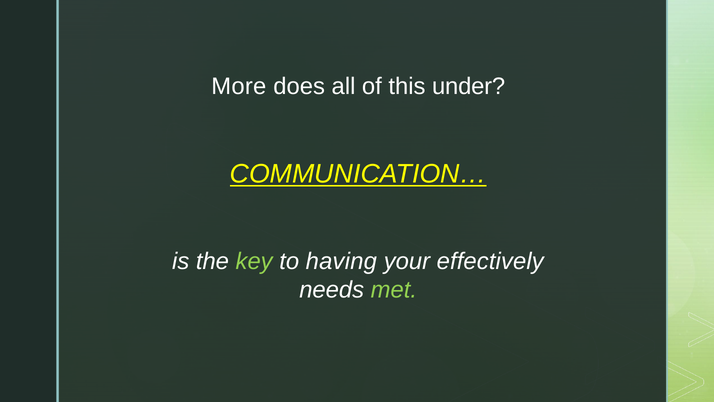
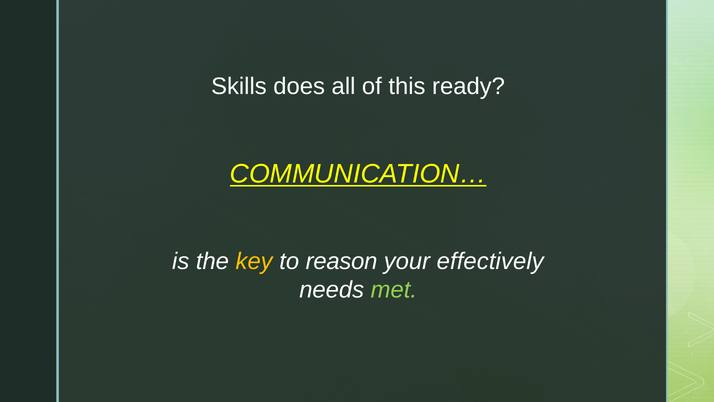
More: More -> Skills
under: under -> ready
key colour: light green -> yellow
having: having -> reason
